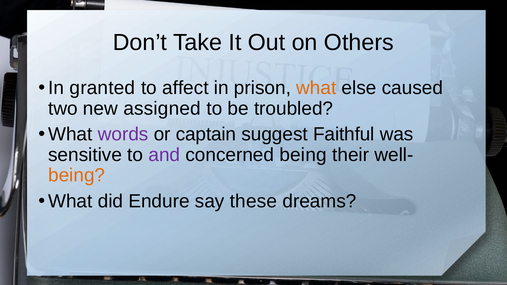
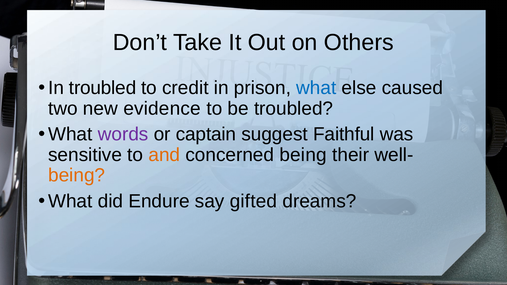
In granted: granted -> troubled
affect: affect -> credit
what at (316, 88) colour: orange -> blue
assigned: assigned -> evidence
and colour: purple -> orange
these: these -> gifted
